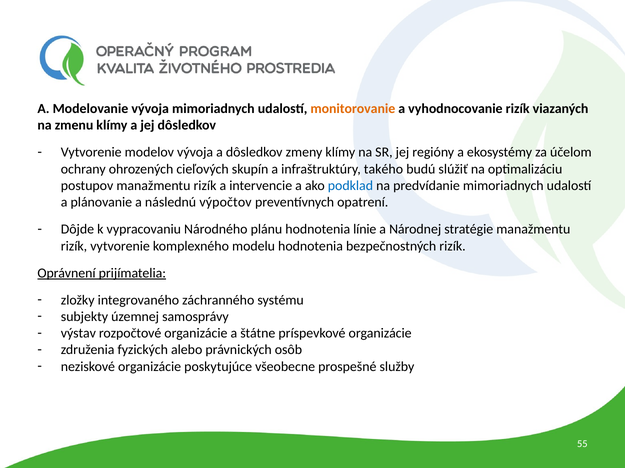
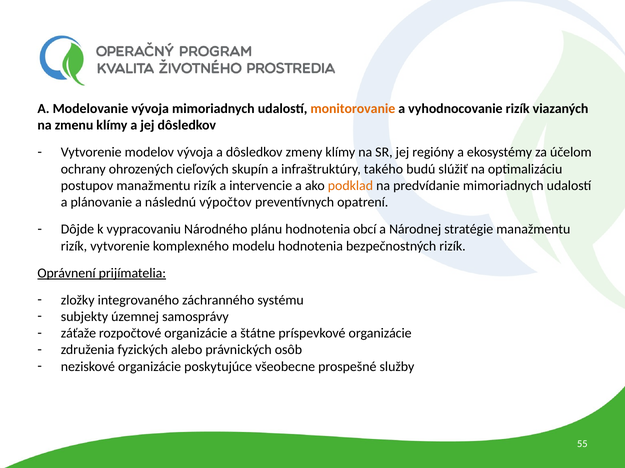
podklad colour: blue -> orange
línie: línie -> obcí
výstav: výstav -> záťaže
